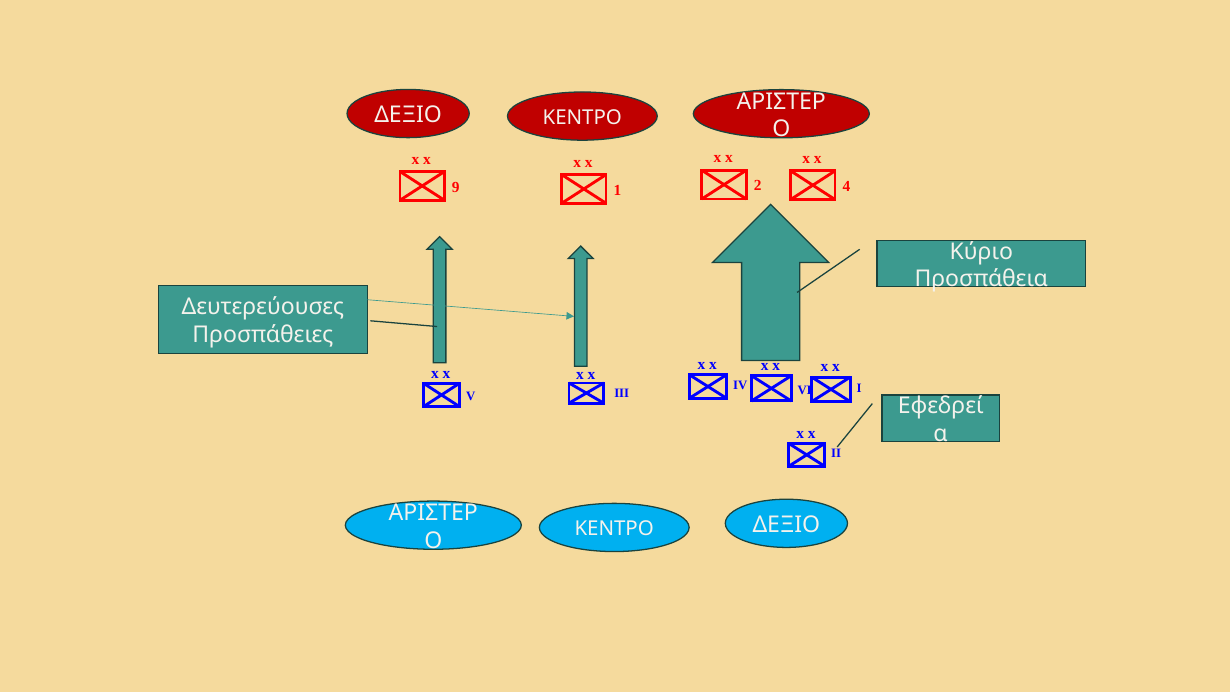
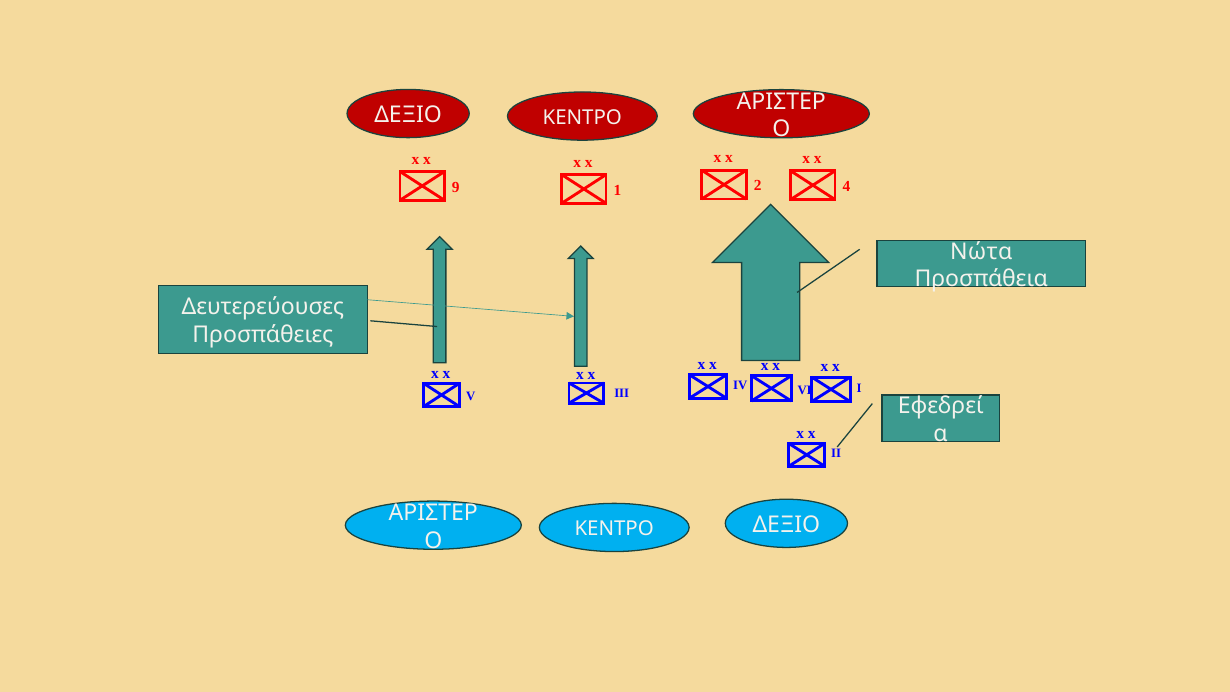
Κύριο: Κύριο -> Νώτα
